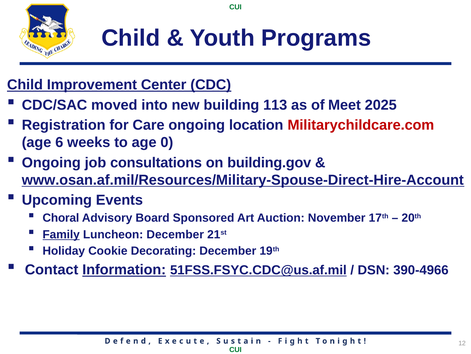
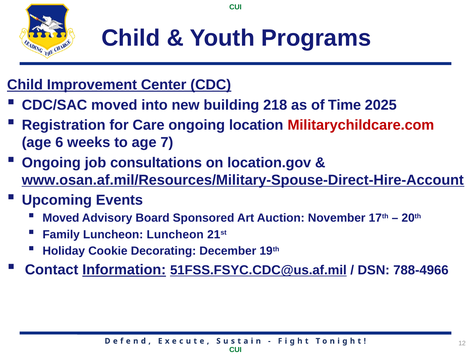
113: 113 -> 218
Meet: Meet -> Time
0: 0 -> 7
building.gov: building.gov -> location.gov
Choral at (61, 218): Choral -> Moved
Family underline: present -> none
Luncheon December: December -> Luncheon
390-4966: 390-4966 -> 788-4966
